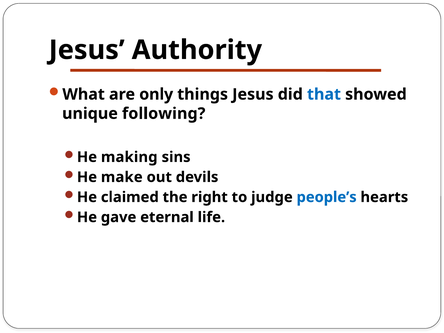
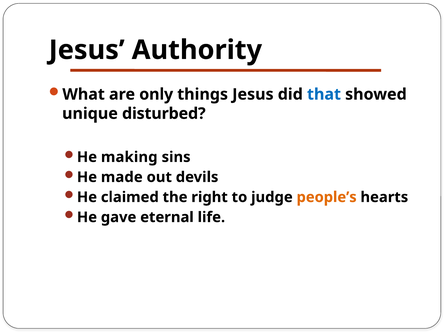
following: following -> disturbed
make: make -> made
people’s colour: blue -> orange
